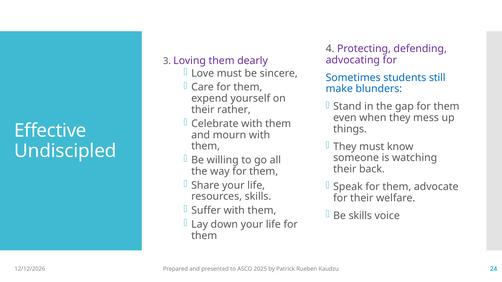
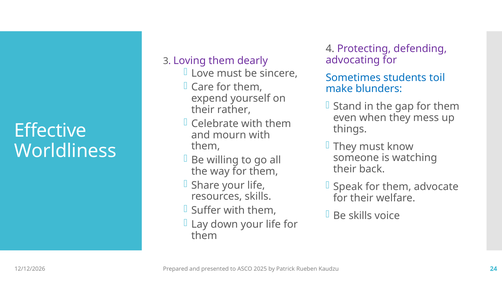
still: still -> toil
Undiscipled: Undiscipled -> Worldliness
